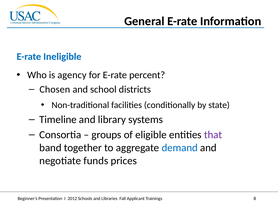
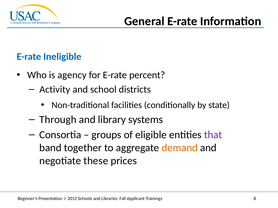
Chosen: Chosen -> Activity
Timeline: Timeline -> Through
demand colour: blue -> orange
funds: funds -> these
